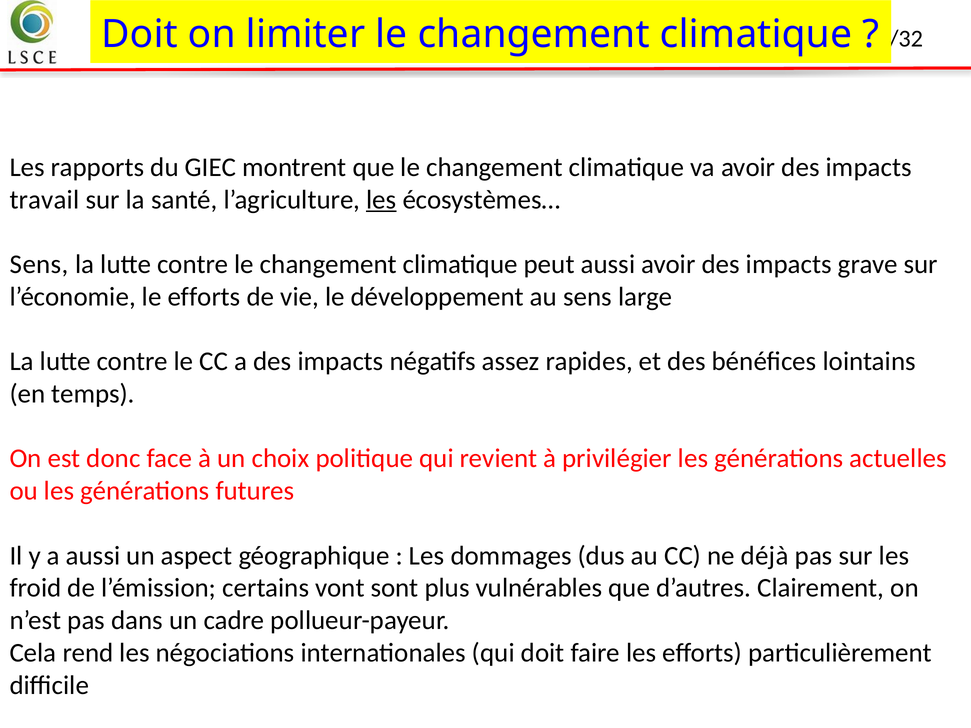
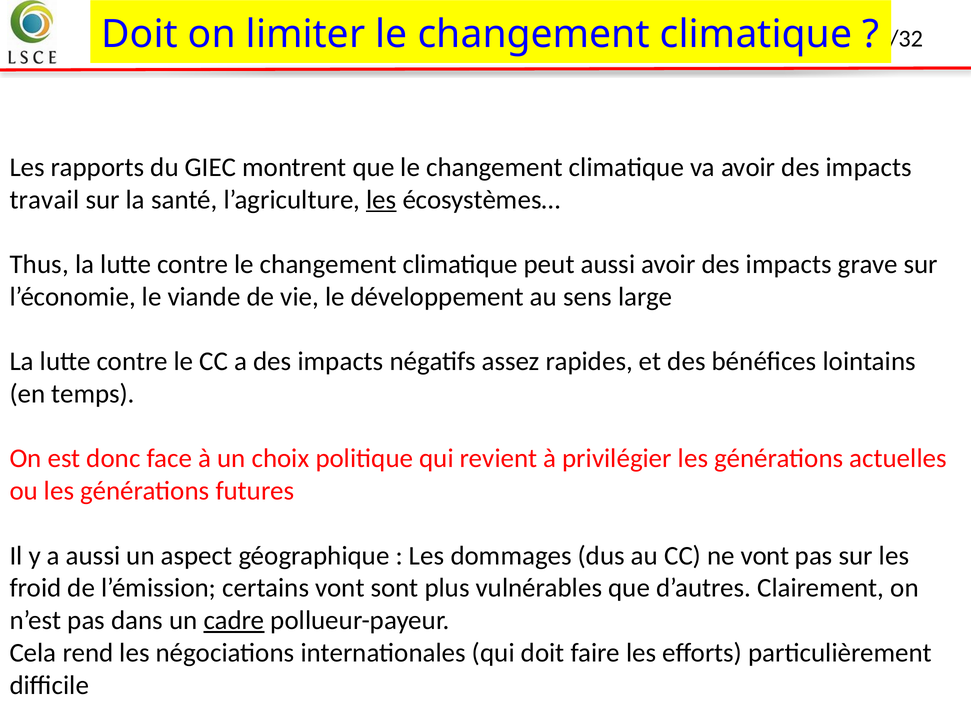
Sens at (39, 264): Sens -> Thus
le efforts: efforts -> viande
ne déjà: déjà -> vont
cadre underline: none -> present
